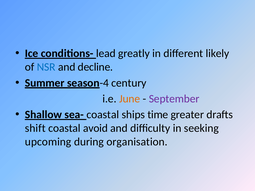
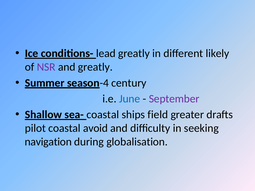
NSR colour: blue -> purple
and decline: decline -> greatly
June colour: orange -> blue
time: time -> field
shift: shift -> pilot
upcoming: upcoming -> navigation
organisation: organisation -> globalisation
